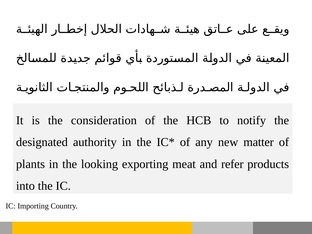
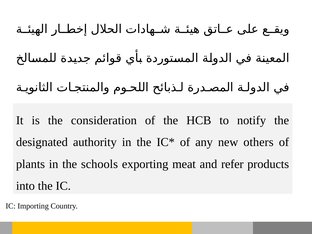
matter: matter -> others
looking: looking -> schools
